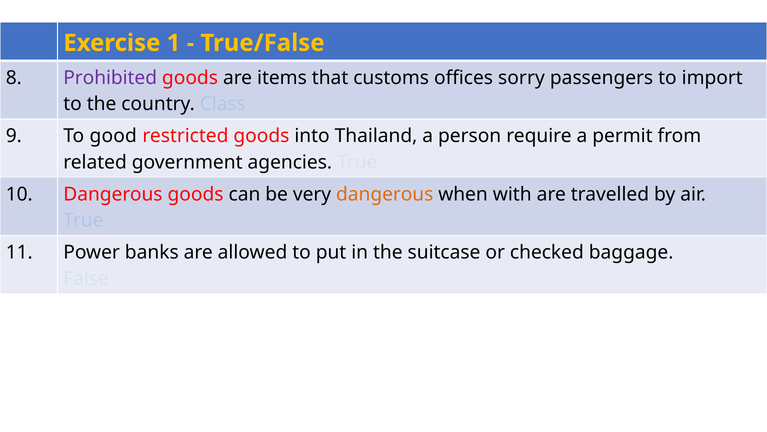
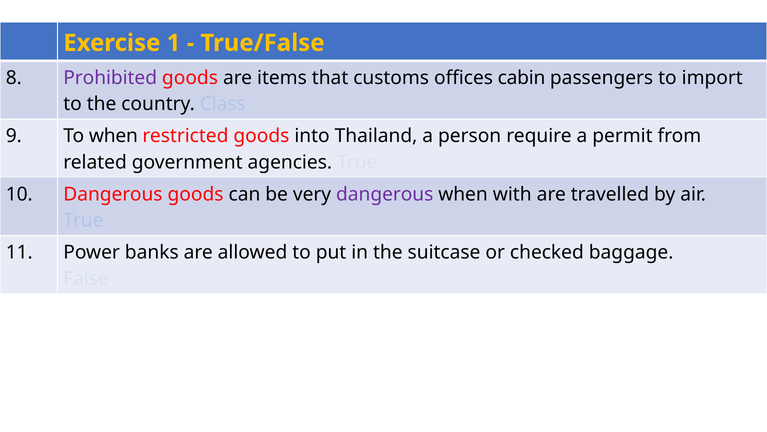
sorry: sorry -> cabin
To good: good -> when
dangerous at (385, 194) colour: orange -> purple
